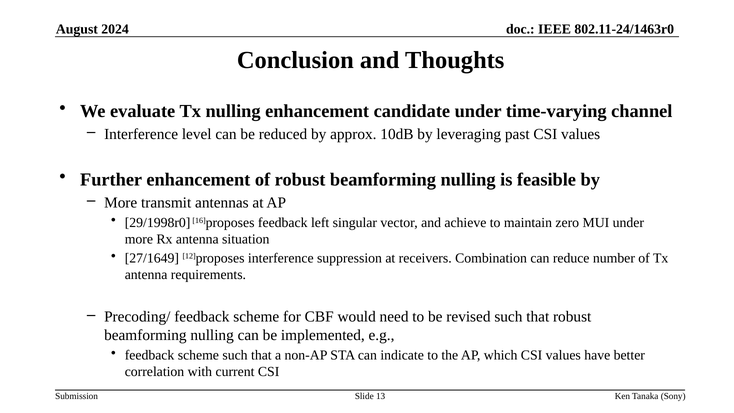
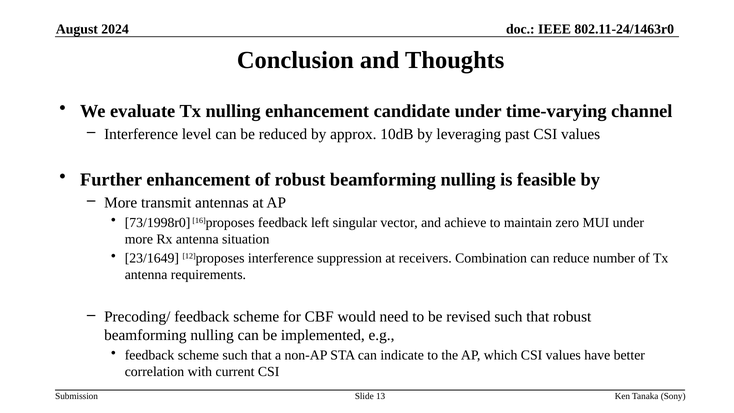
29/1998r0: 29/1998r0 -> 73/1998r0
27/1649: 27/1649 -> 23/1649
